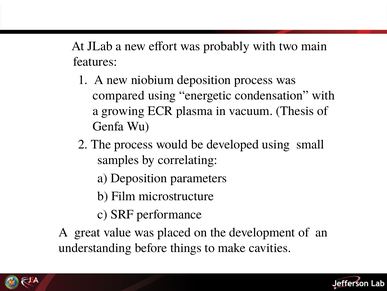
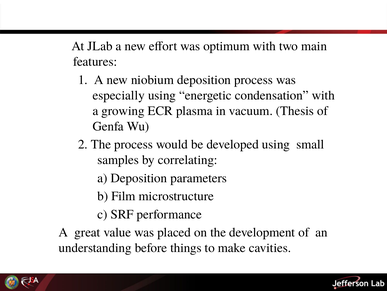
probably: probably -> optimum
compared: compared -> especially
